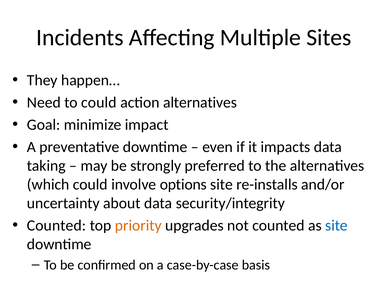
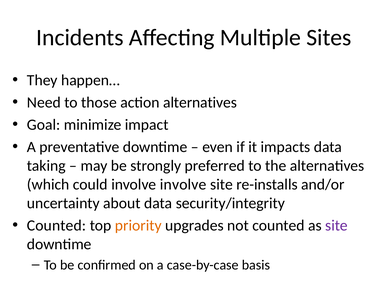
to could: could -> those
involve options: options -> involve
site at (336, 225) colour: blue -> purple
